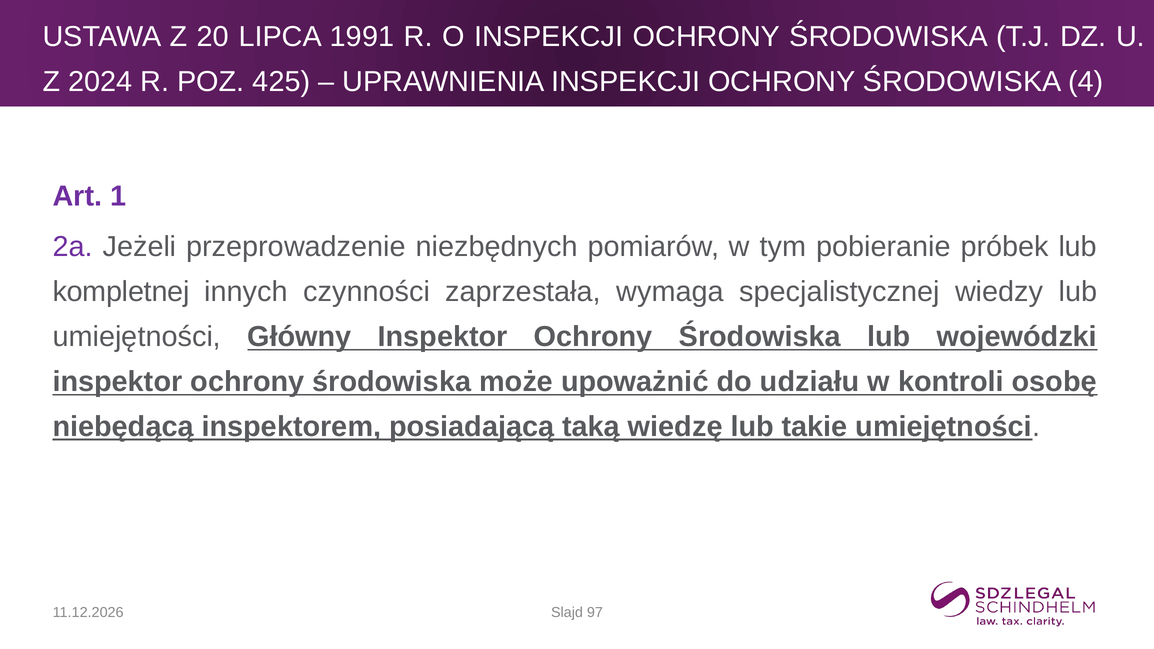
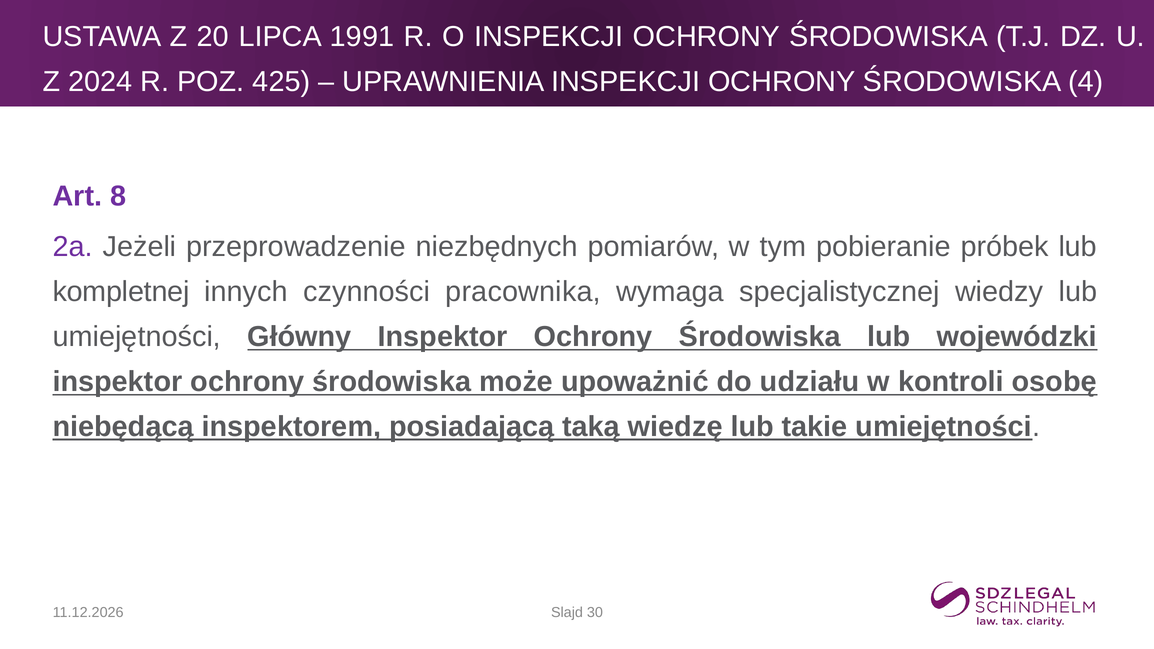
1: 1 -> 8
zaprzestała: zaprzestała -> pracownika
97: 97 -> 30
